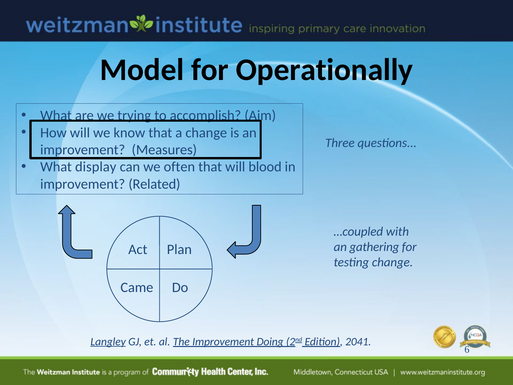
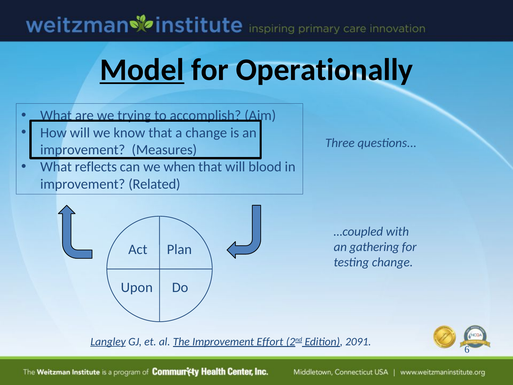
Model underline: none -> present
display: display -> reflects
often: often -> when
Came: Came -> Upon
Doing: Doing -> Effort
2041: 2041 -> 2091
